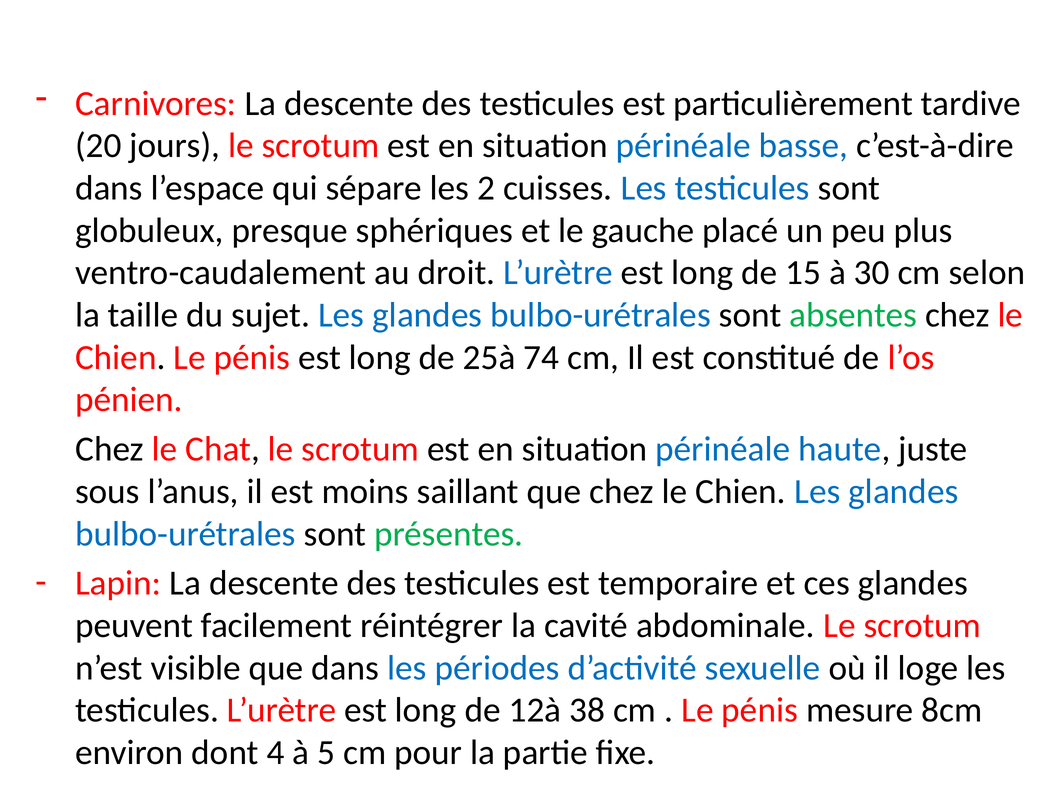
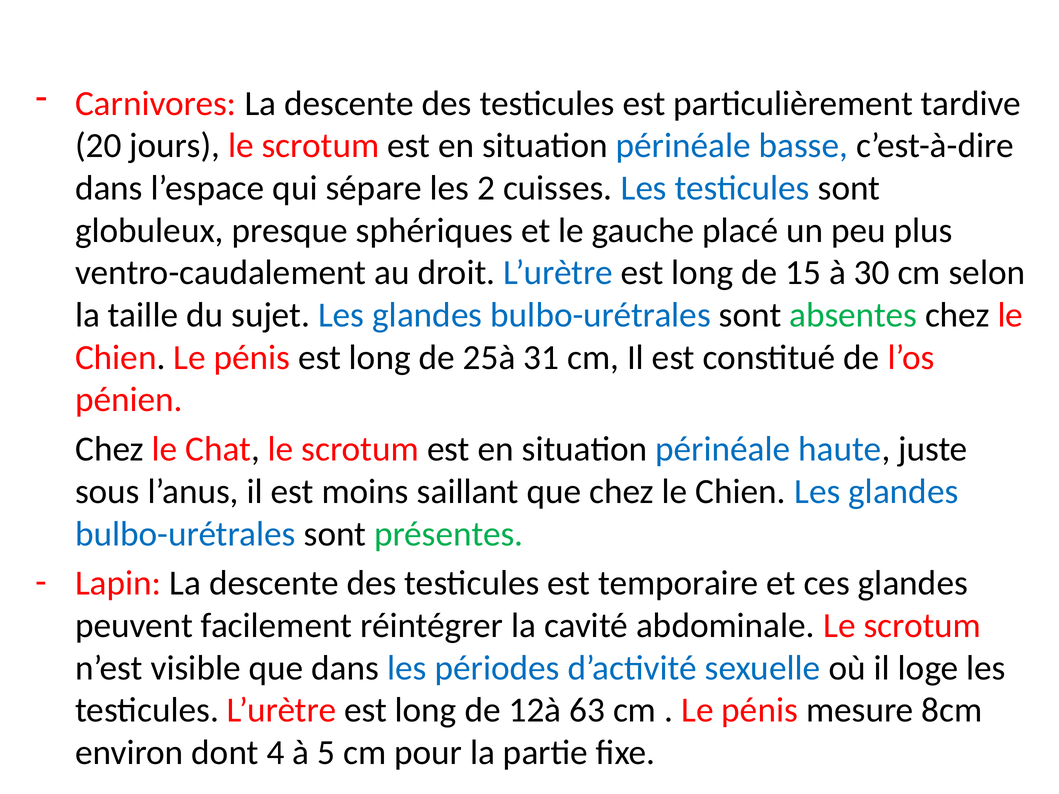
74: 74 -> 31
38: 38 -> 63
